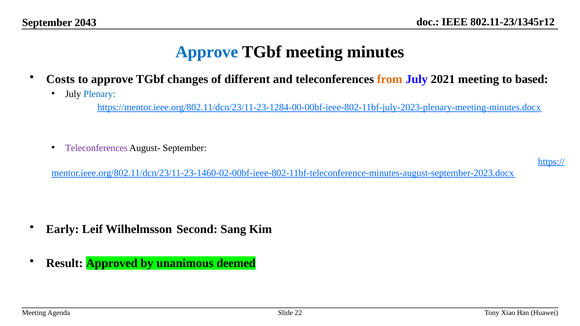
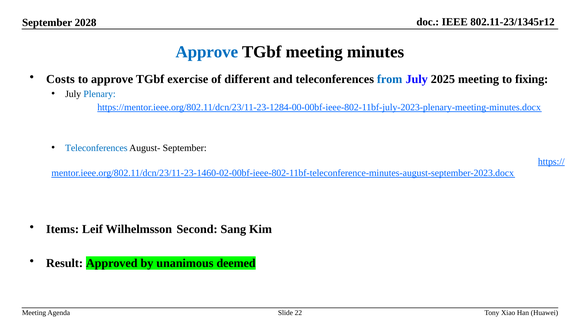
2043: 2043 -> 2028
changes: changes -> exercise
from colour: orange -> blue
2021: 2021 -> 2025
based: based -> fixing
Teleconferences at (96, 148) colour: purple -> blue
Early: Early -> Items
